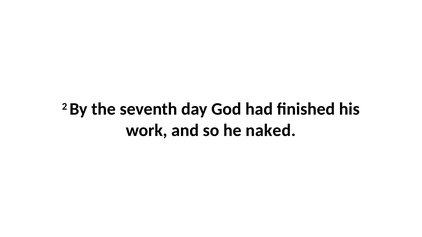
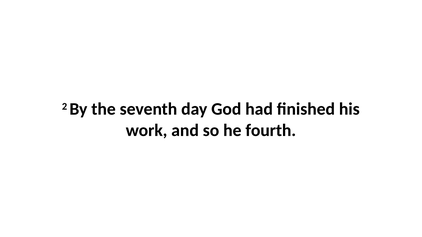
naked: naked -> fourth
